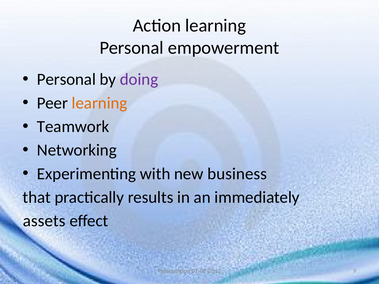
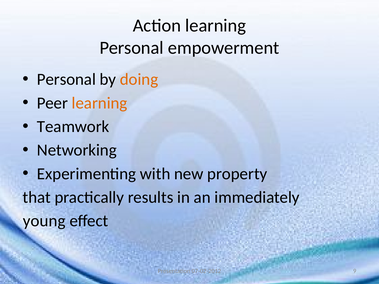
doing colour: purple -> orange
business: business -> property
assets: assets -> young
